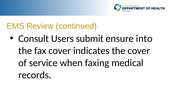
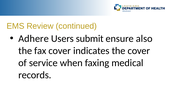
Consult: Consult -> Adhere
into: into -> also
